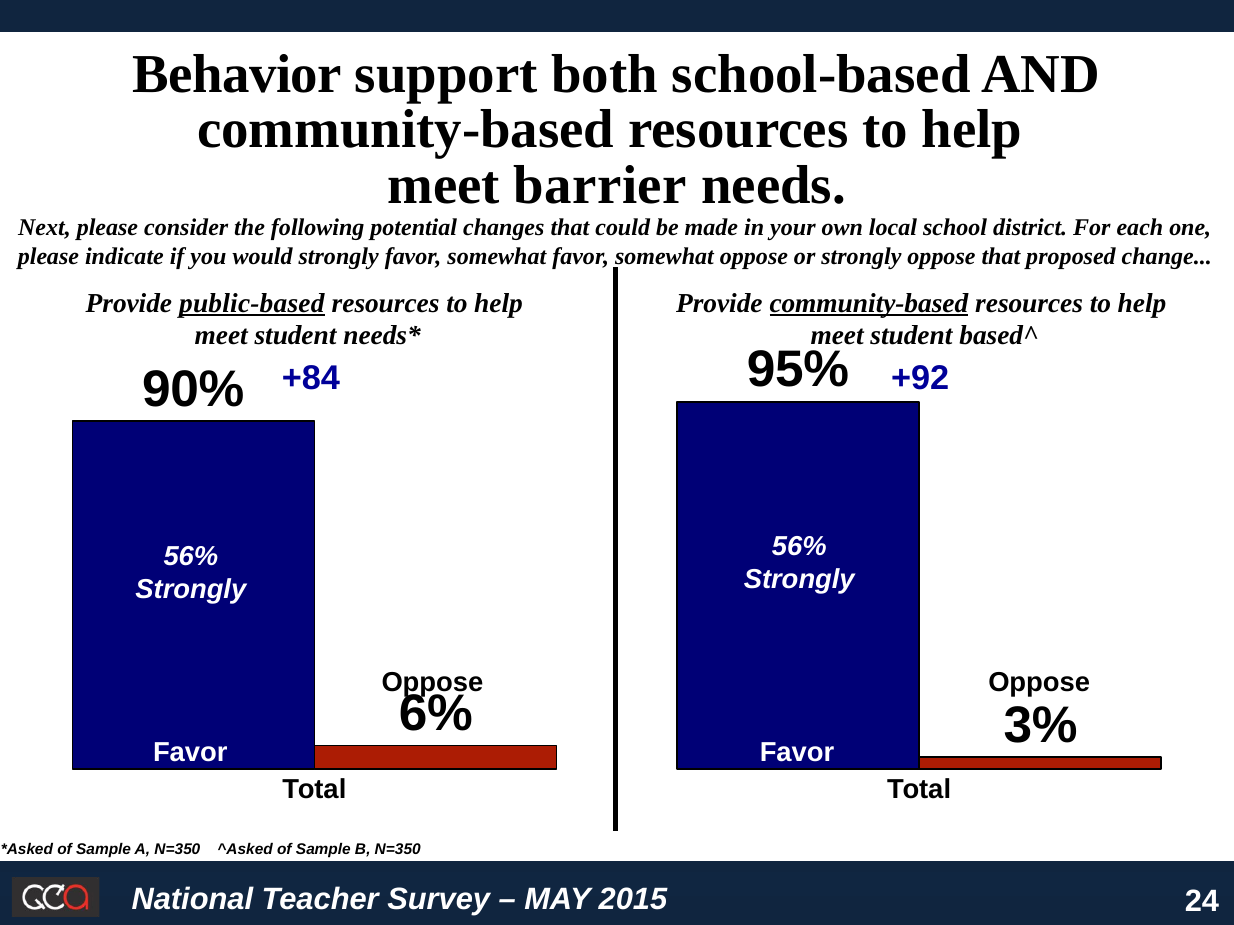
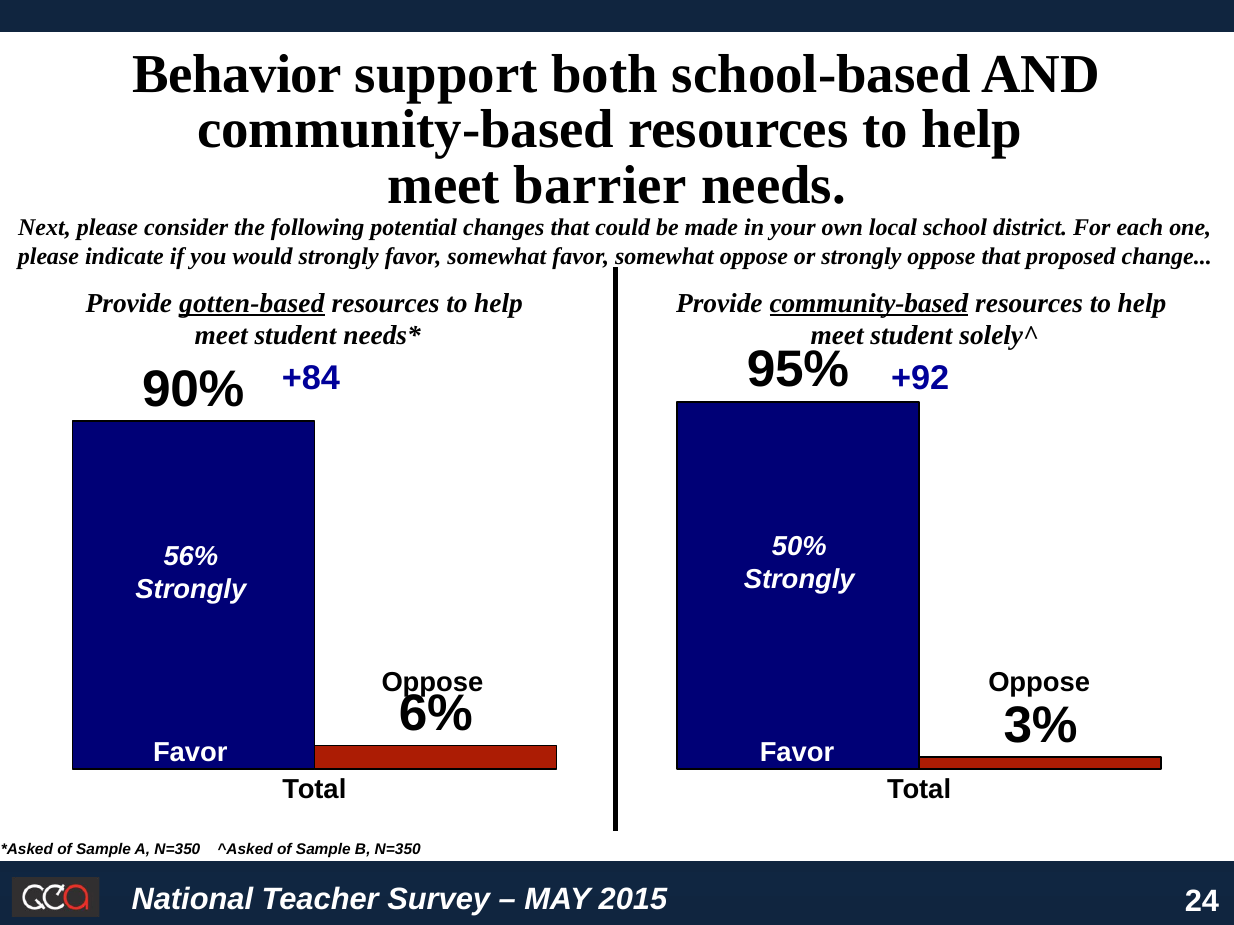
public-based: public-based -> gotten-based
based^: based^ -> solely^
56% at (799, 546): 56% -> 50%
